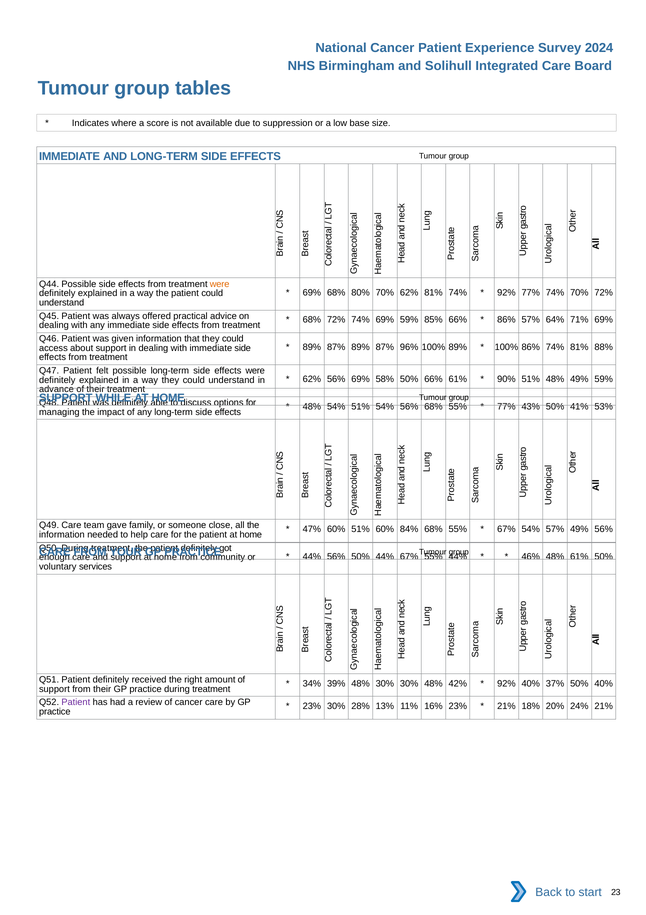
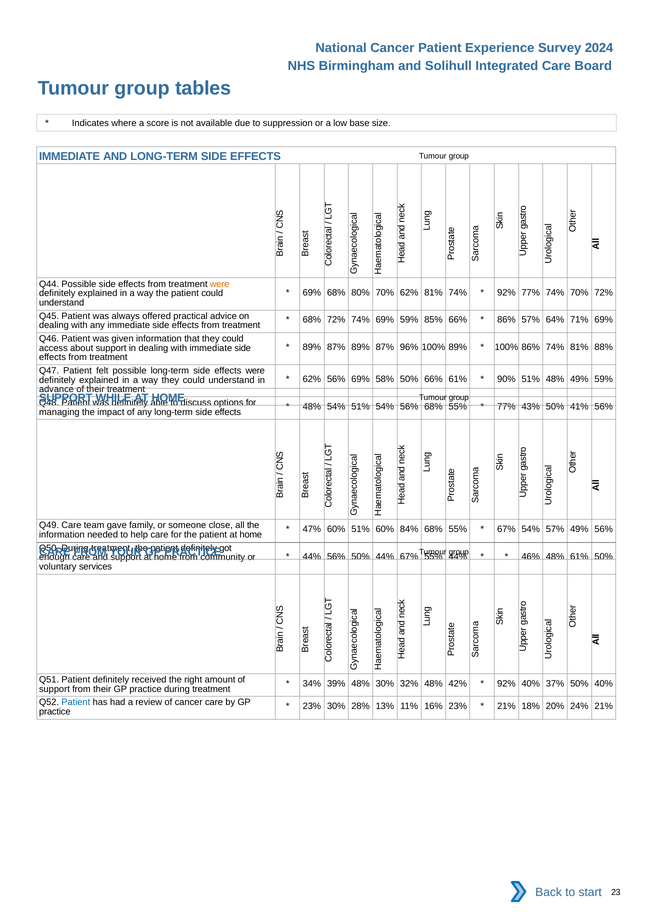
41% 53%: 53% -> 56%
30% 30%: 30% -> 32%
Patient at (76, 702) colour: purple -> blue
